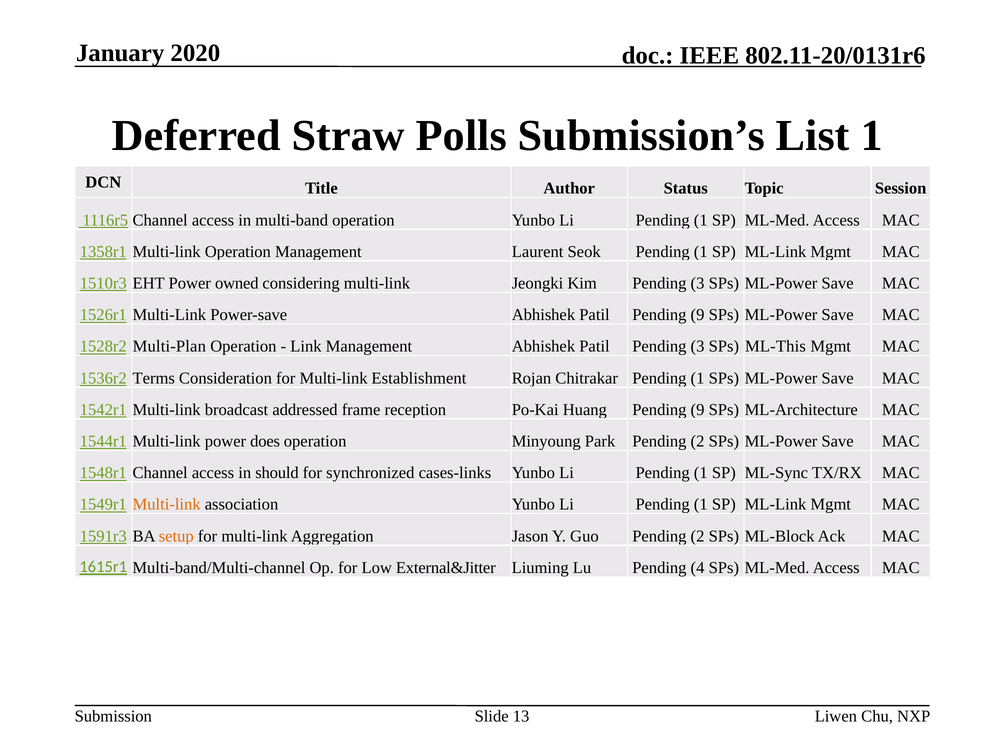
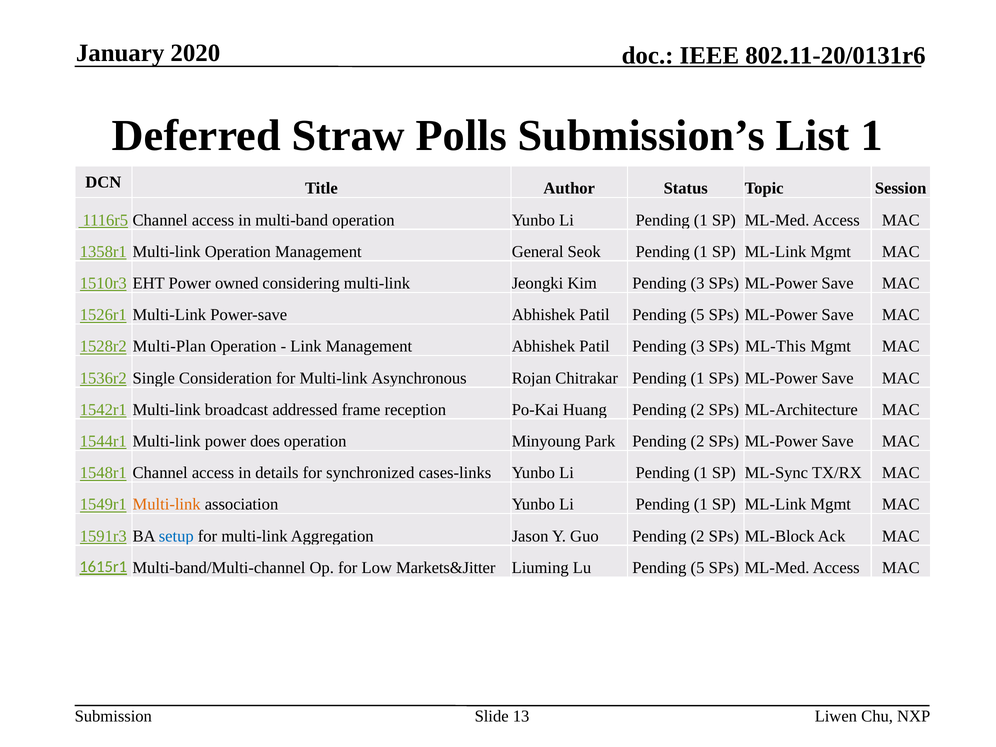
Laurent: Laurent -> General
Patil Pending 9: 9 -> 5
Terms: Terms -> Single
Establishment: Establishment -> Asynchronous
Huang Pending 9: 9 -> 2
should: should -> details
setup colour: orange -> blue
External&Jitter: External&Jitter -> Markets&Jitter
Lu Pending 4: 4 -> 5
